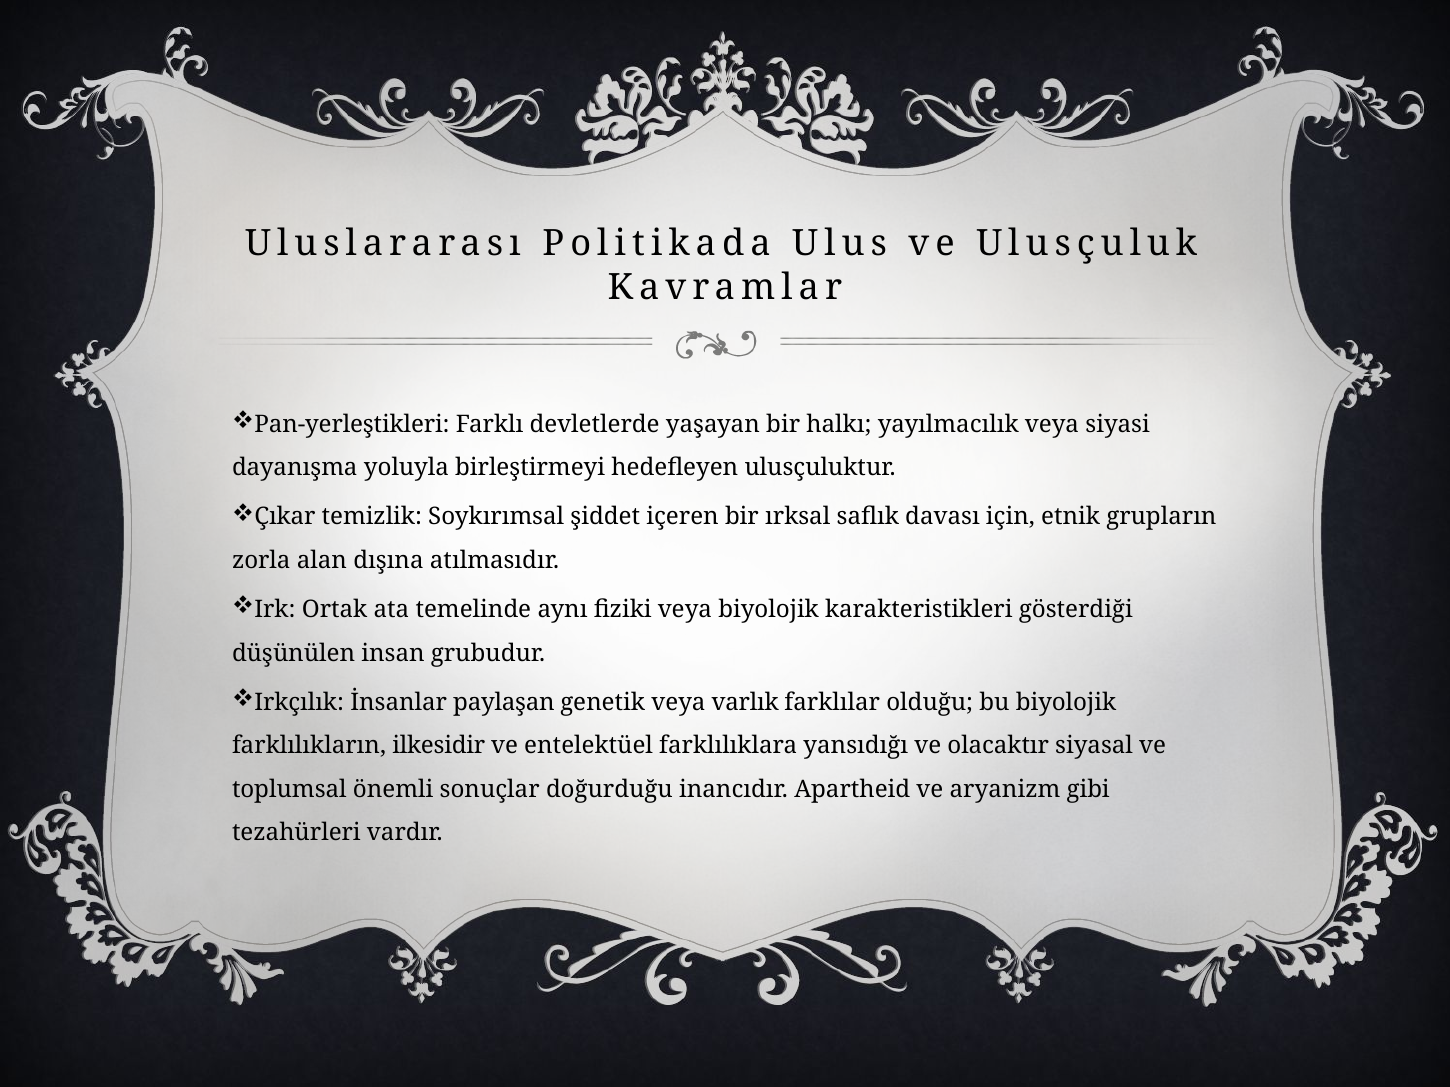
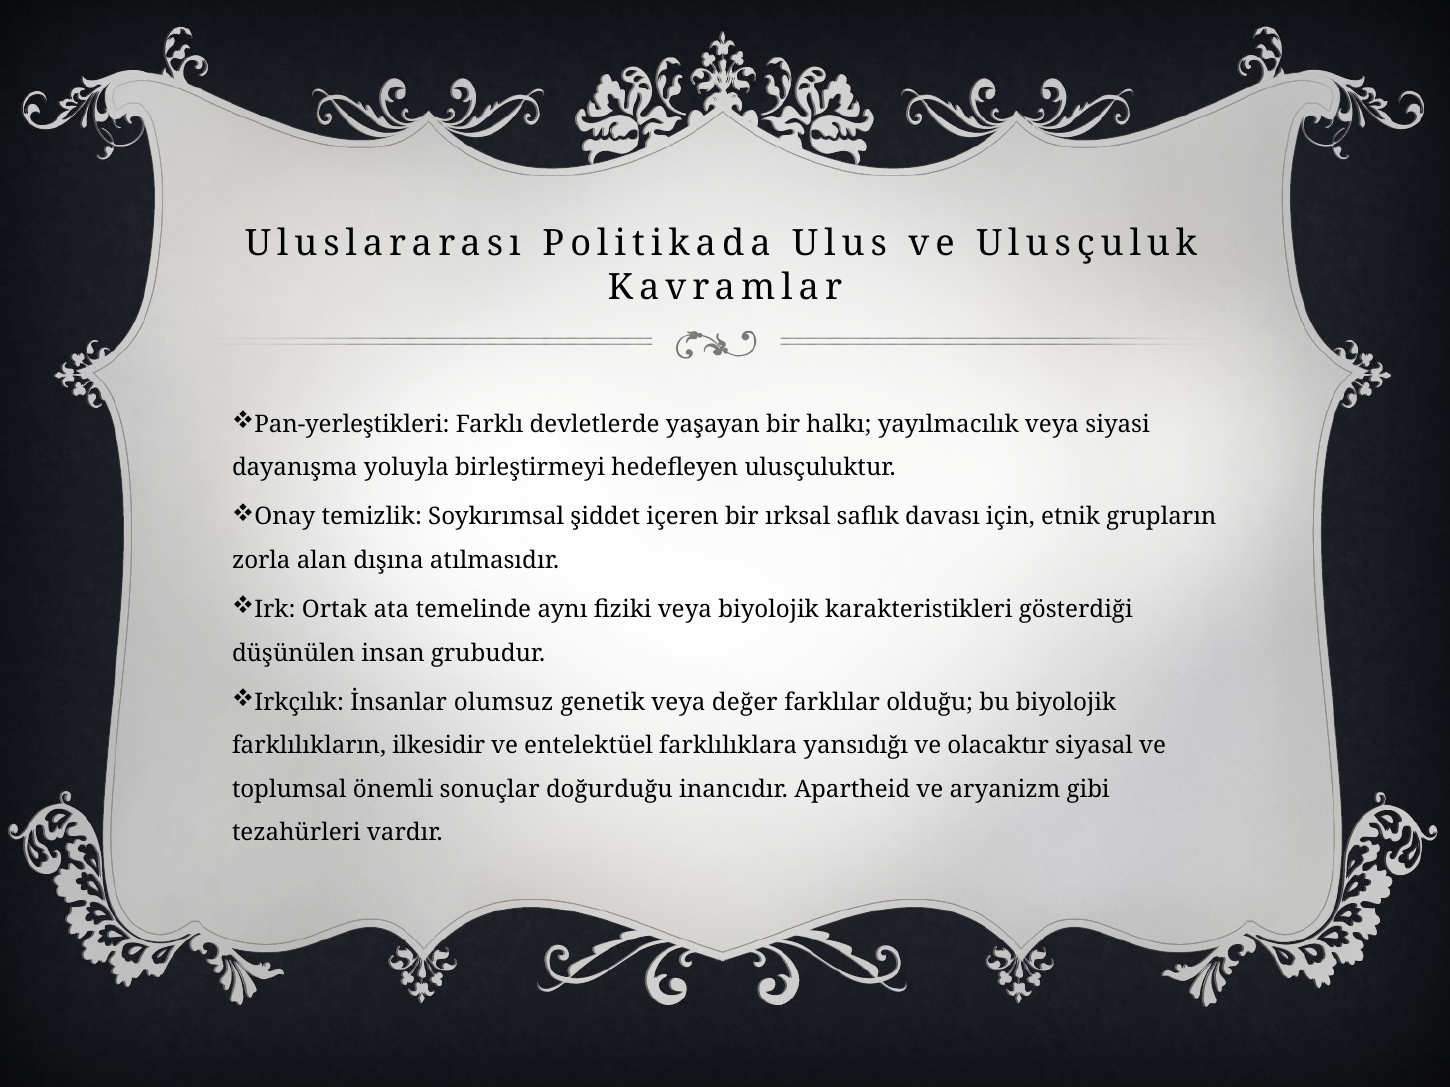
Çıkar: Çıkar -> Onay
paylaşan: paylaşan -> olumsuz
varlık: varlık -> değer
